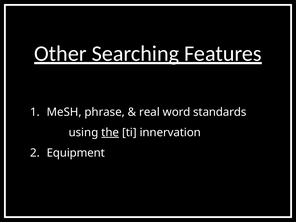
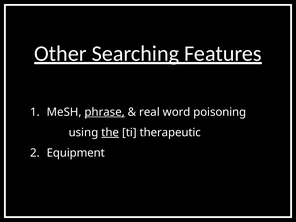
phrase underline: none -> present
standards: standards -> poisoning
innervation: innervation -> therapeutic
